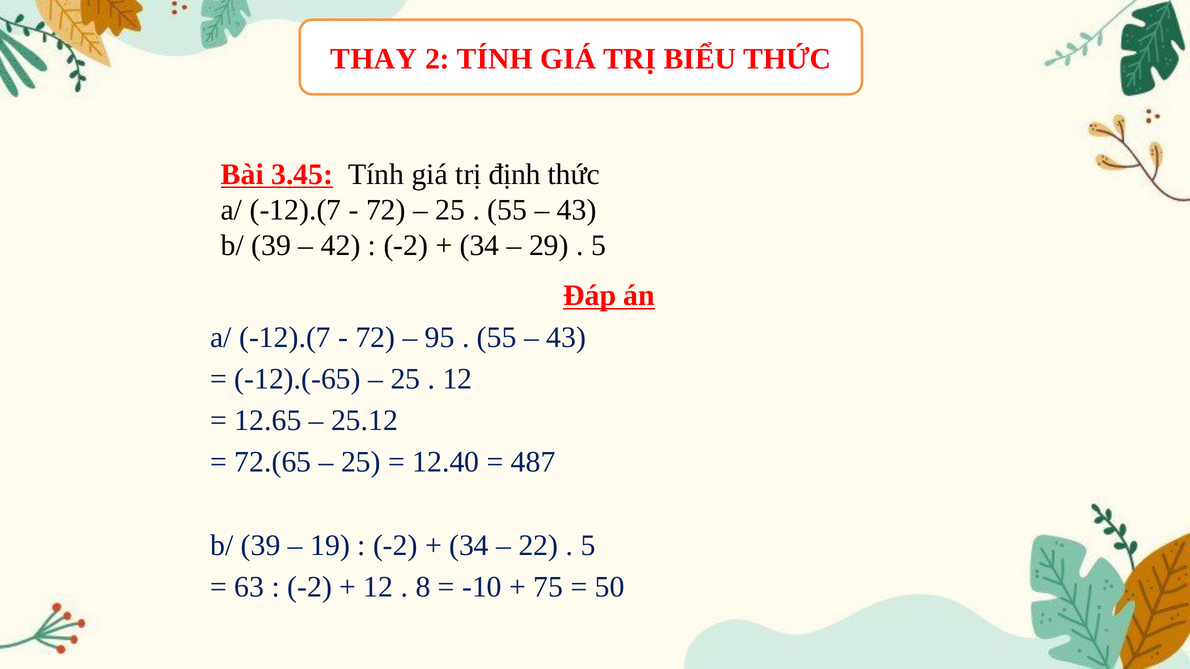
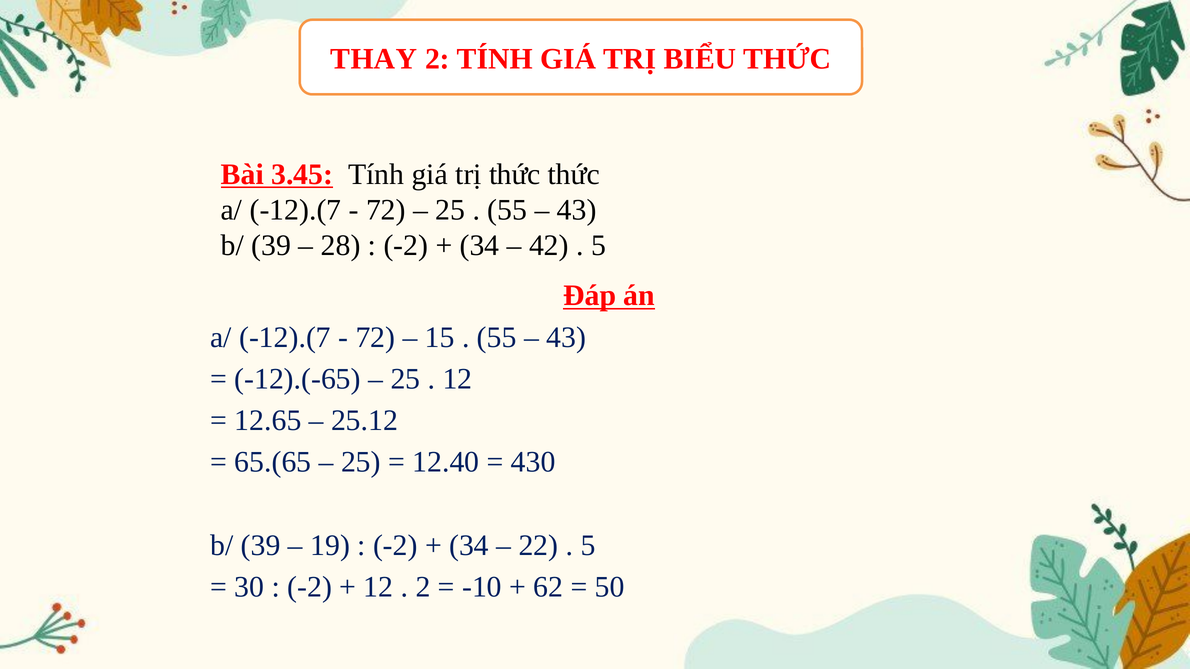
trị định: định -> thức
42: 42 -> 28
29: 29 -> 42
95: 95 -> 15
72.(65: 72.(65 -> 65.(65
487: 487 -> 430
63: 63 -> 30
8 at (423, 587): 8 -> 2
75: 75 -> 62
